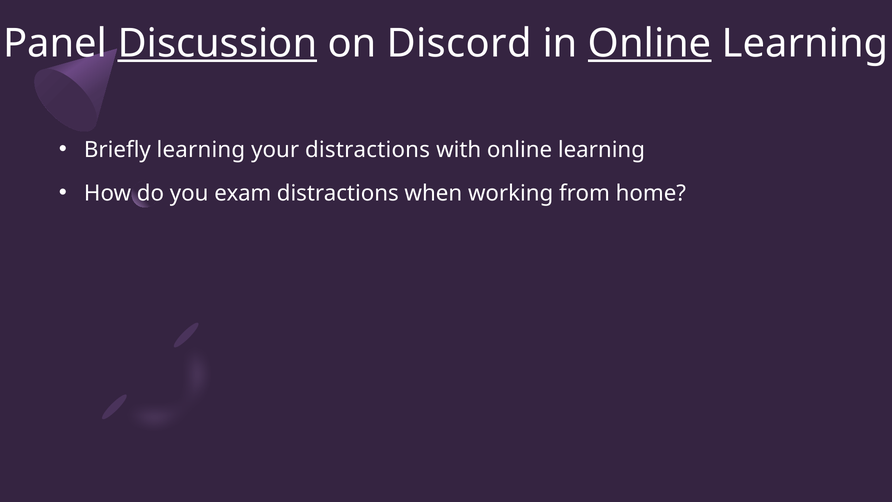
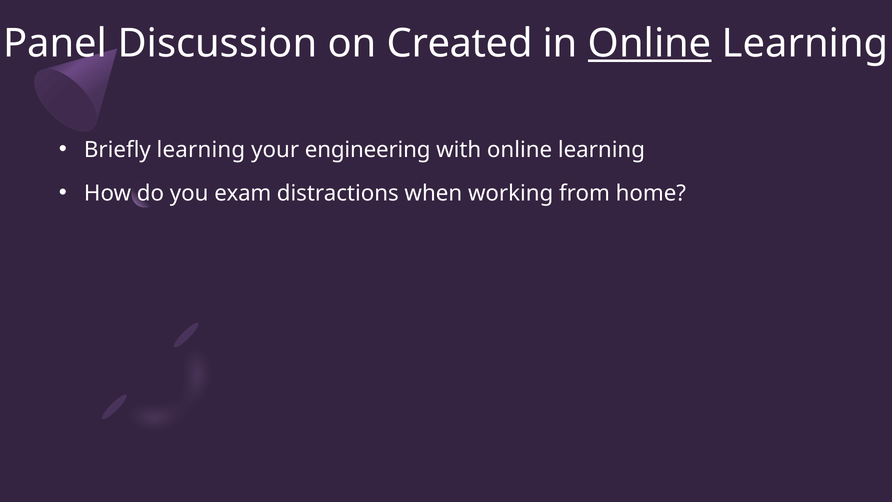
Discussion underline: present -> none
Discord: Discord -> Created
your distractions: distractions -> engineering
